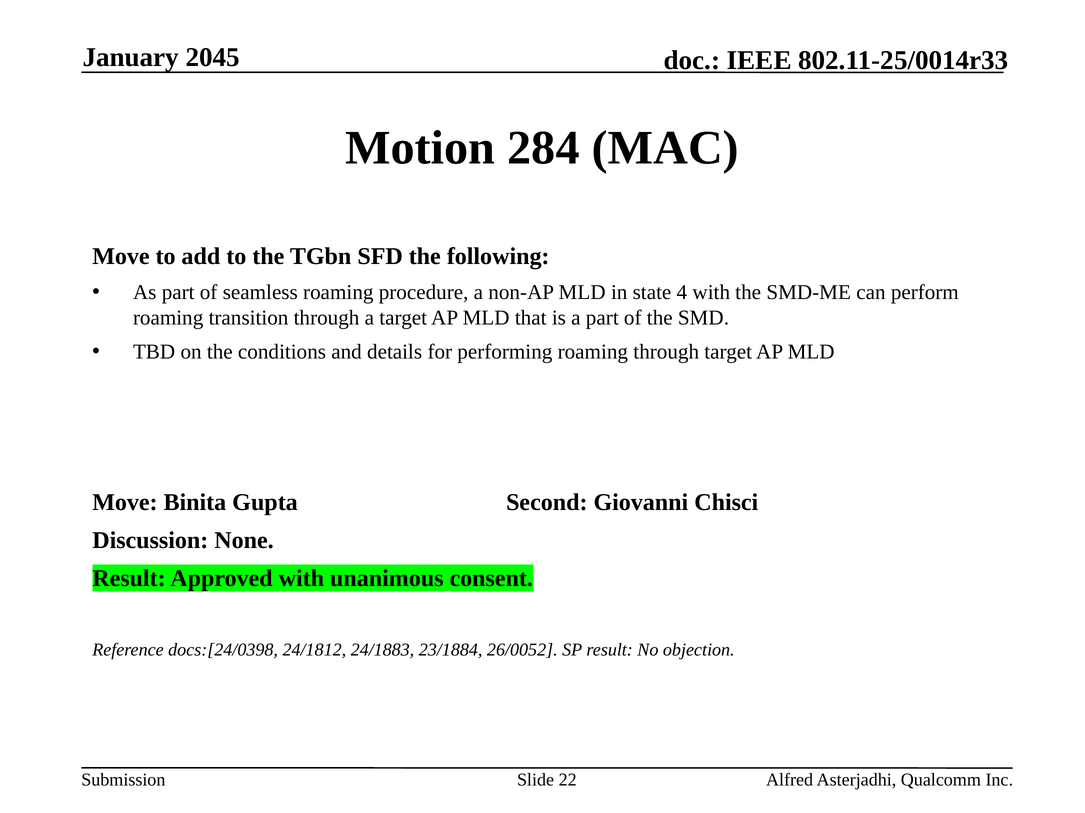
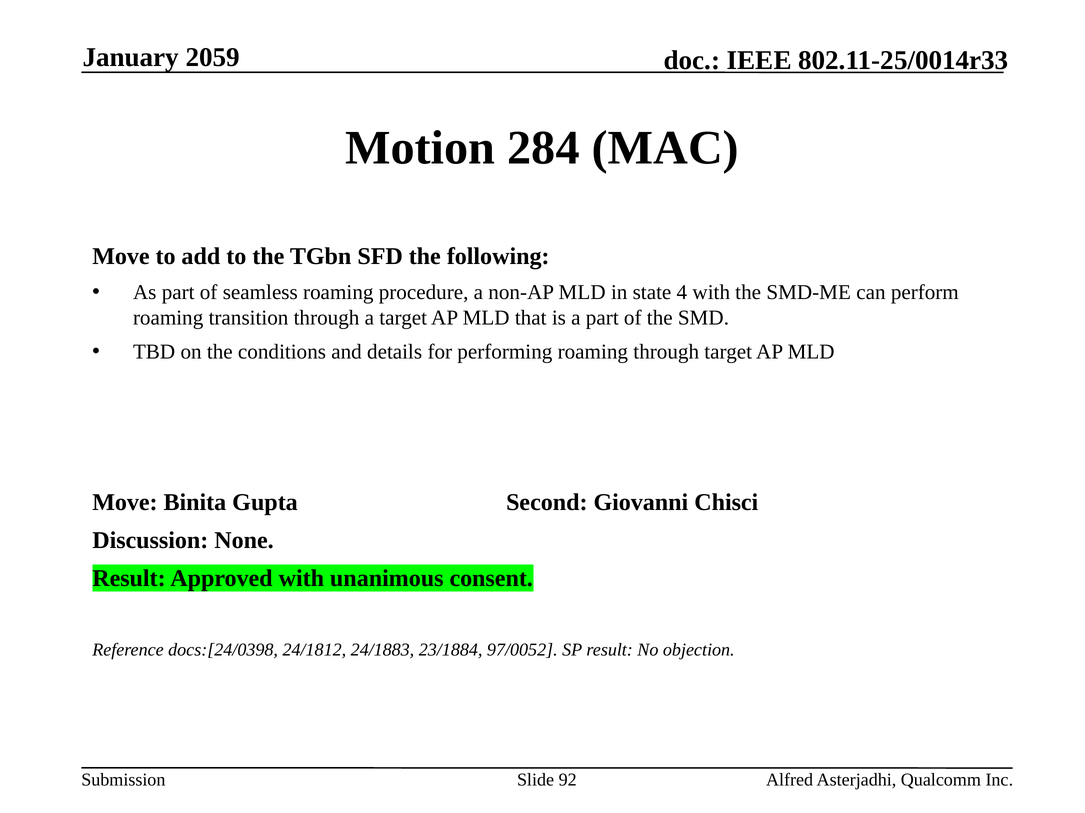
2045: 2045 -> 2059
26/0052: 26/0052 -> 97/0052
22: 22 -> 92
